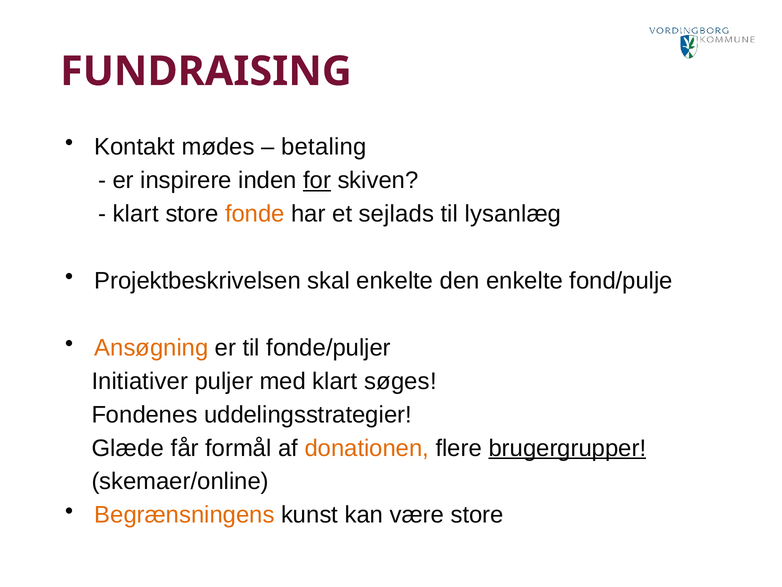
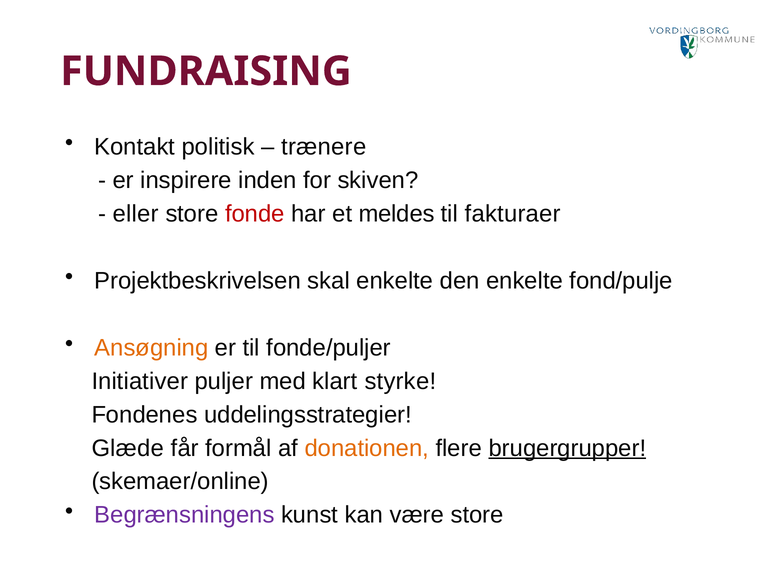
mødes: mødes -> politisk
betaling: betaling -> trænere
for underline: present -> none
klart at (136, 214): klart -> eller
fonde colour: orange -> red
sejlads: sejlads -> meldes
lysanlæg: lysanlæg -> fakturaer
søges: søges -> styrke
Begrænsningens colour: orange -> purple
